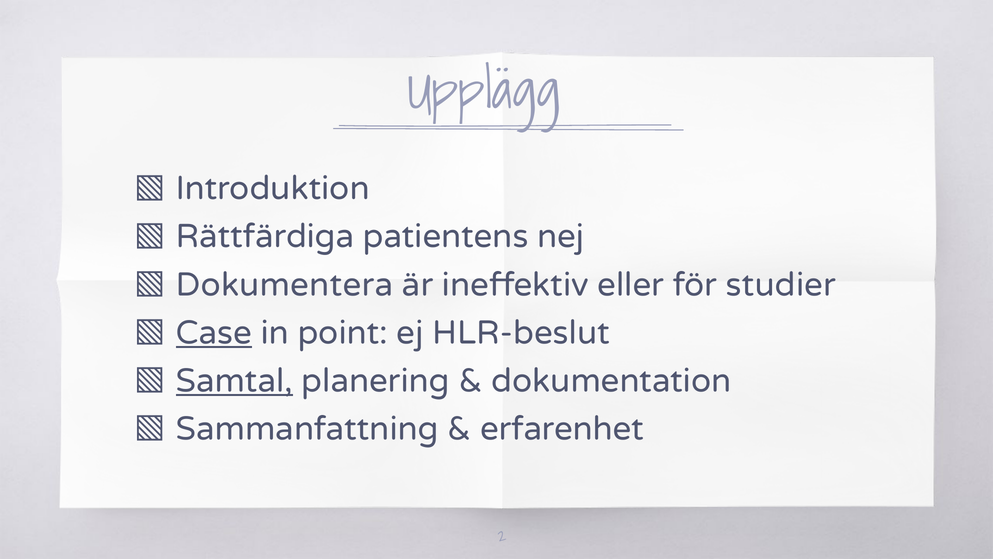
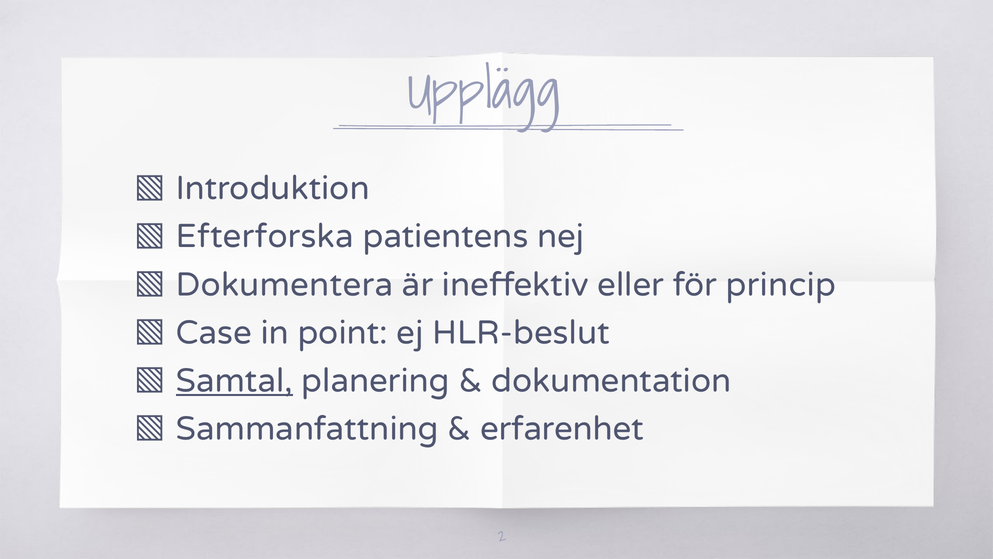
Rättfärdiga: Rättfärdiga -> Efterforska
studier: studier -> princip
Case underline: present -> none
